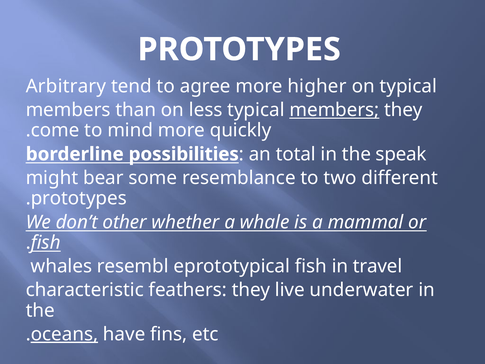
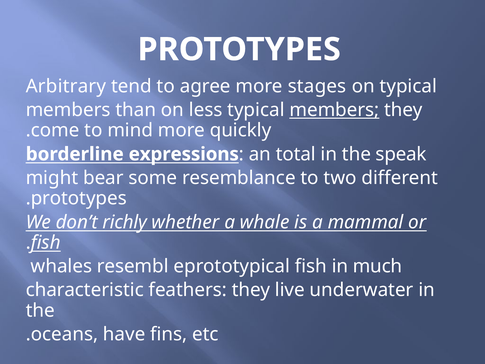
higher: higher -> stages
possibilities: possibilities -> expressions
other: other -> richly
travel: travel -> much
oceans underline: present -> none
